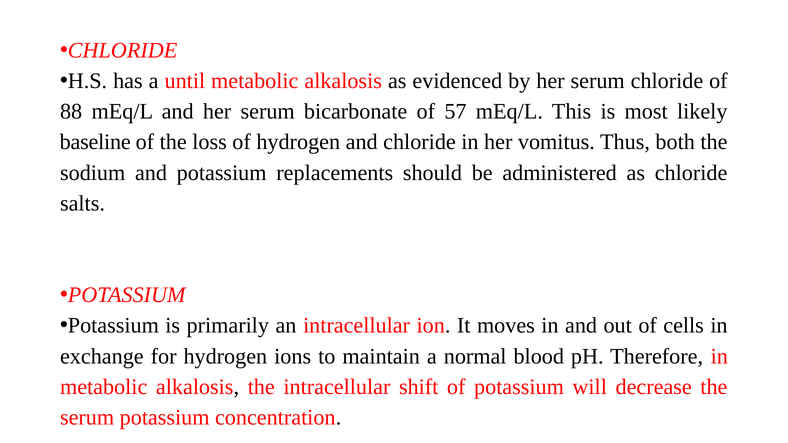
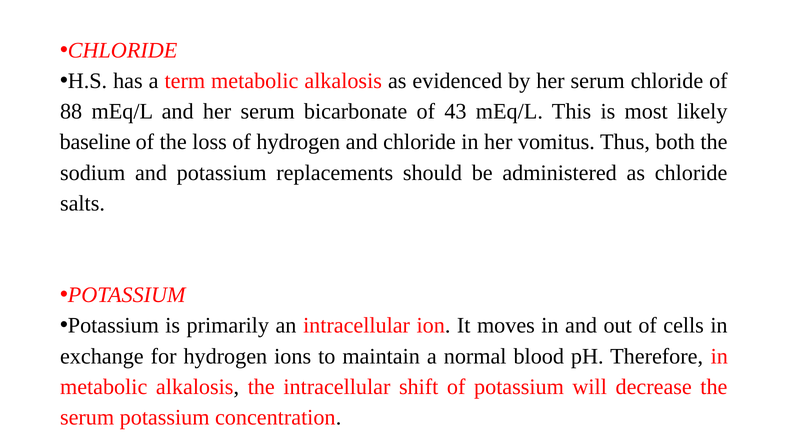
until: until -> term
57: 57 -> 43
